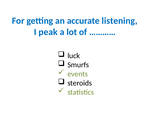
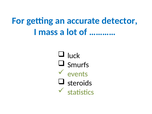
listening: listening -> detector
peak: peak -> mass
